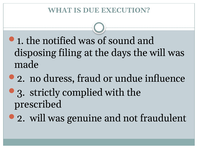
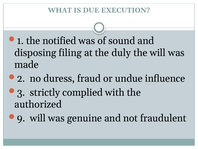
days: days -> duly
prescribed: prescribed -> authorized
2 at (21, 118): 2 -> 9
